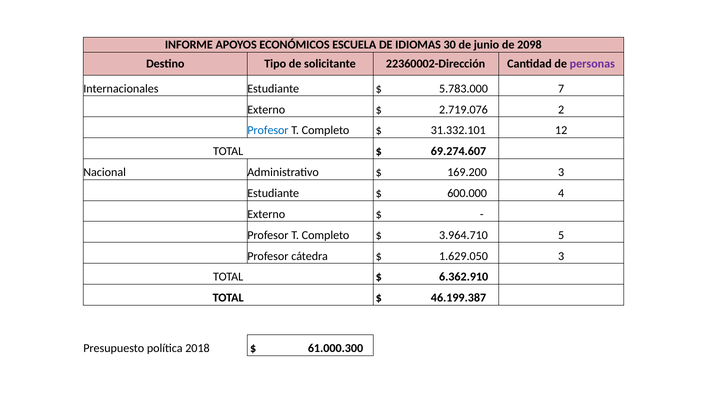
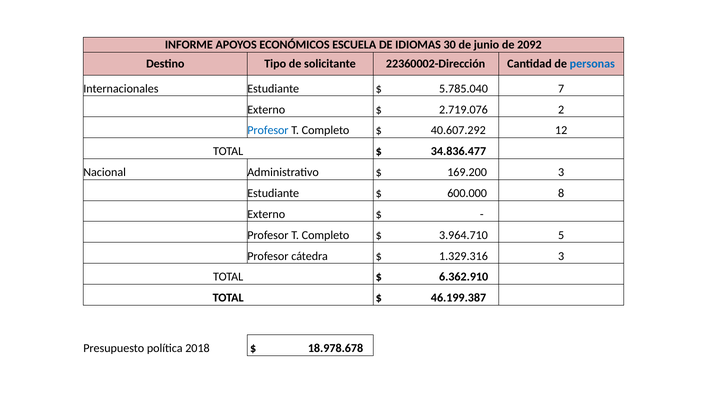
2098: 2098 -> 2092
personas colour: purple -> blue
5.783.000: 5.783.000 -> 5.785.040
31.332.101: 31.332.101 -> 40.607.292
69.274.607: 69.274.607 -> 34.836.477
4: 4 -> 8
1.629.050: 1.629.050 -> 1.329.316
61.000.300: 61.000.300 -> 18.978.678
